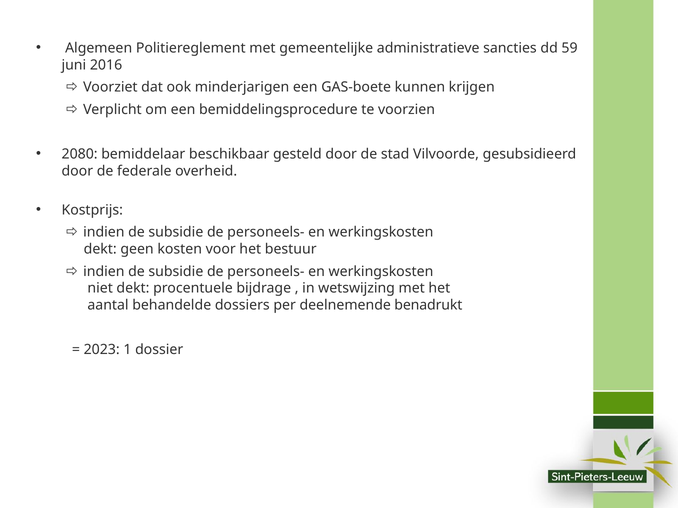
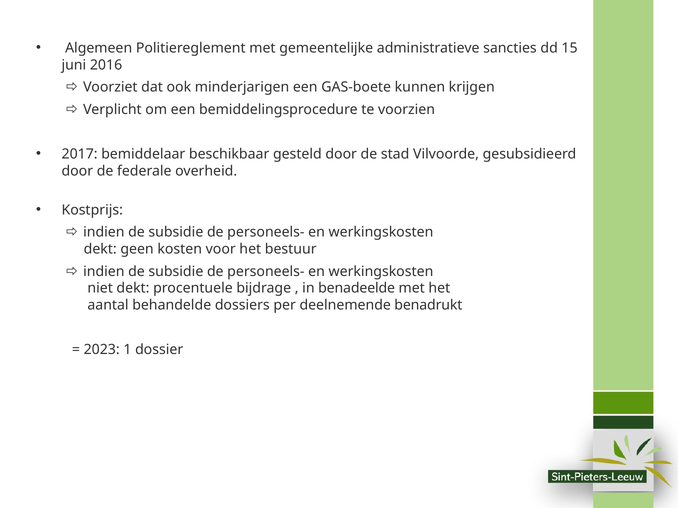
59: 59 -> 15
2080: 2080 -> 2017
wetswijzing: wetswijzing -> benadeelde
